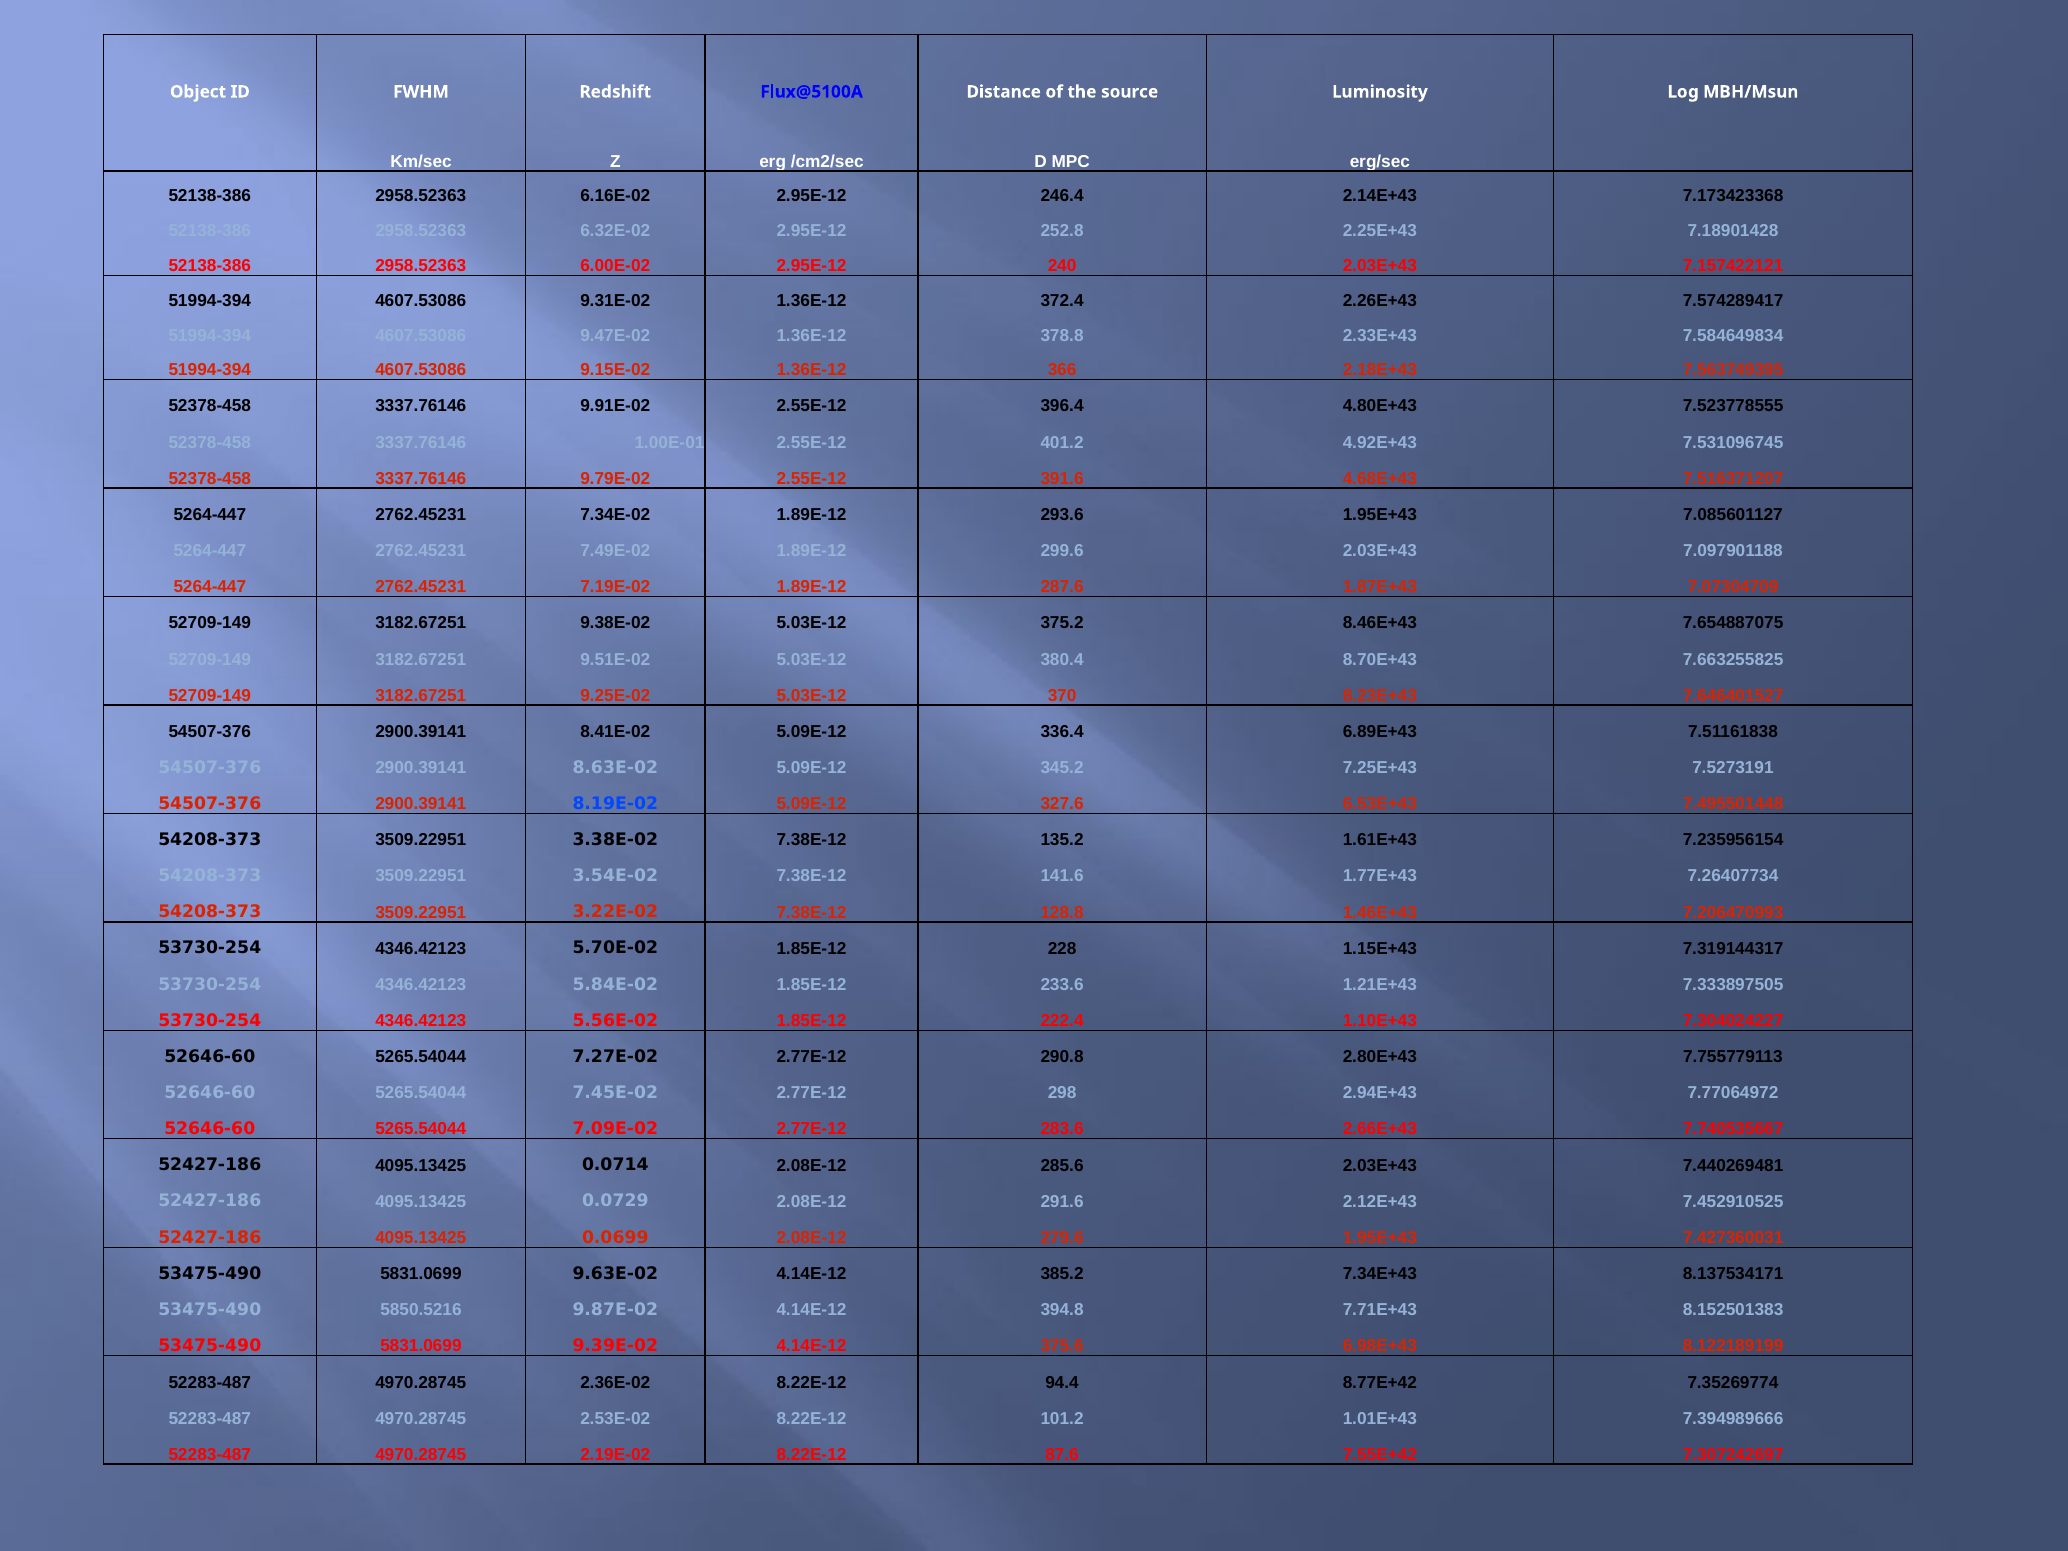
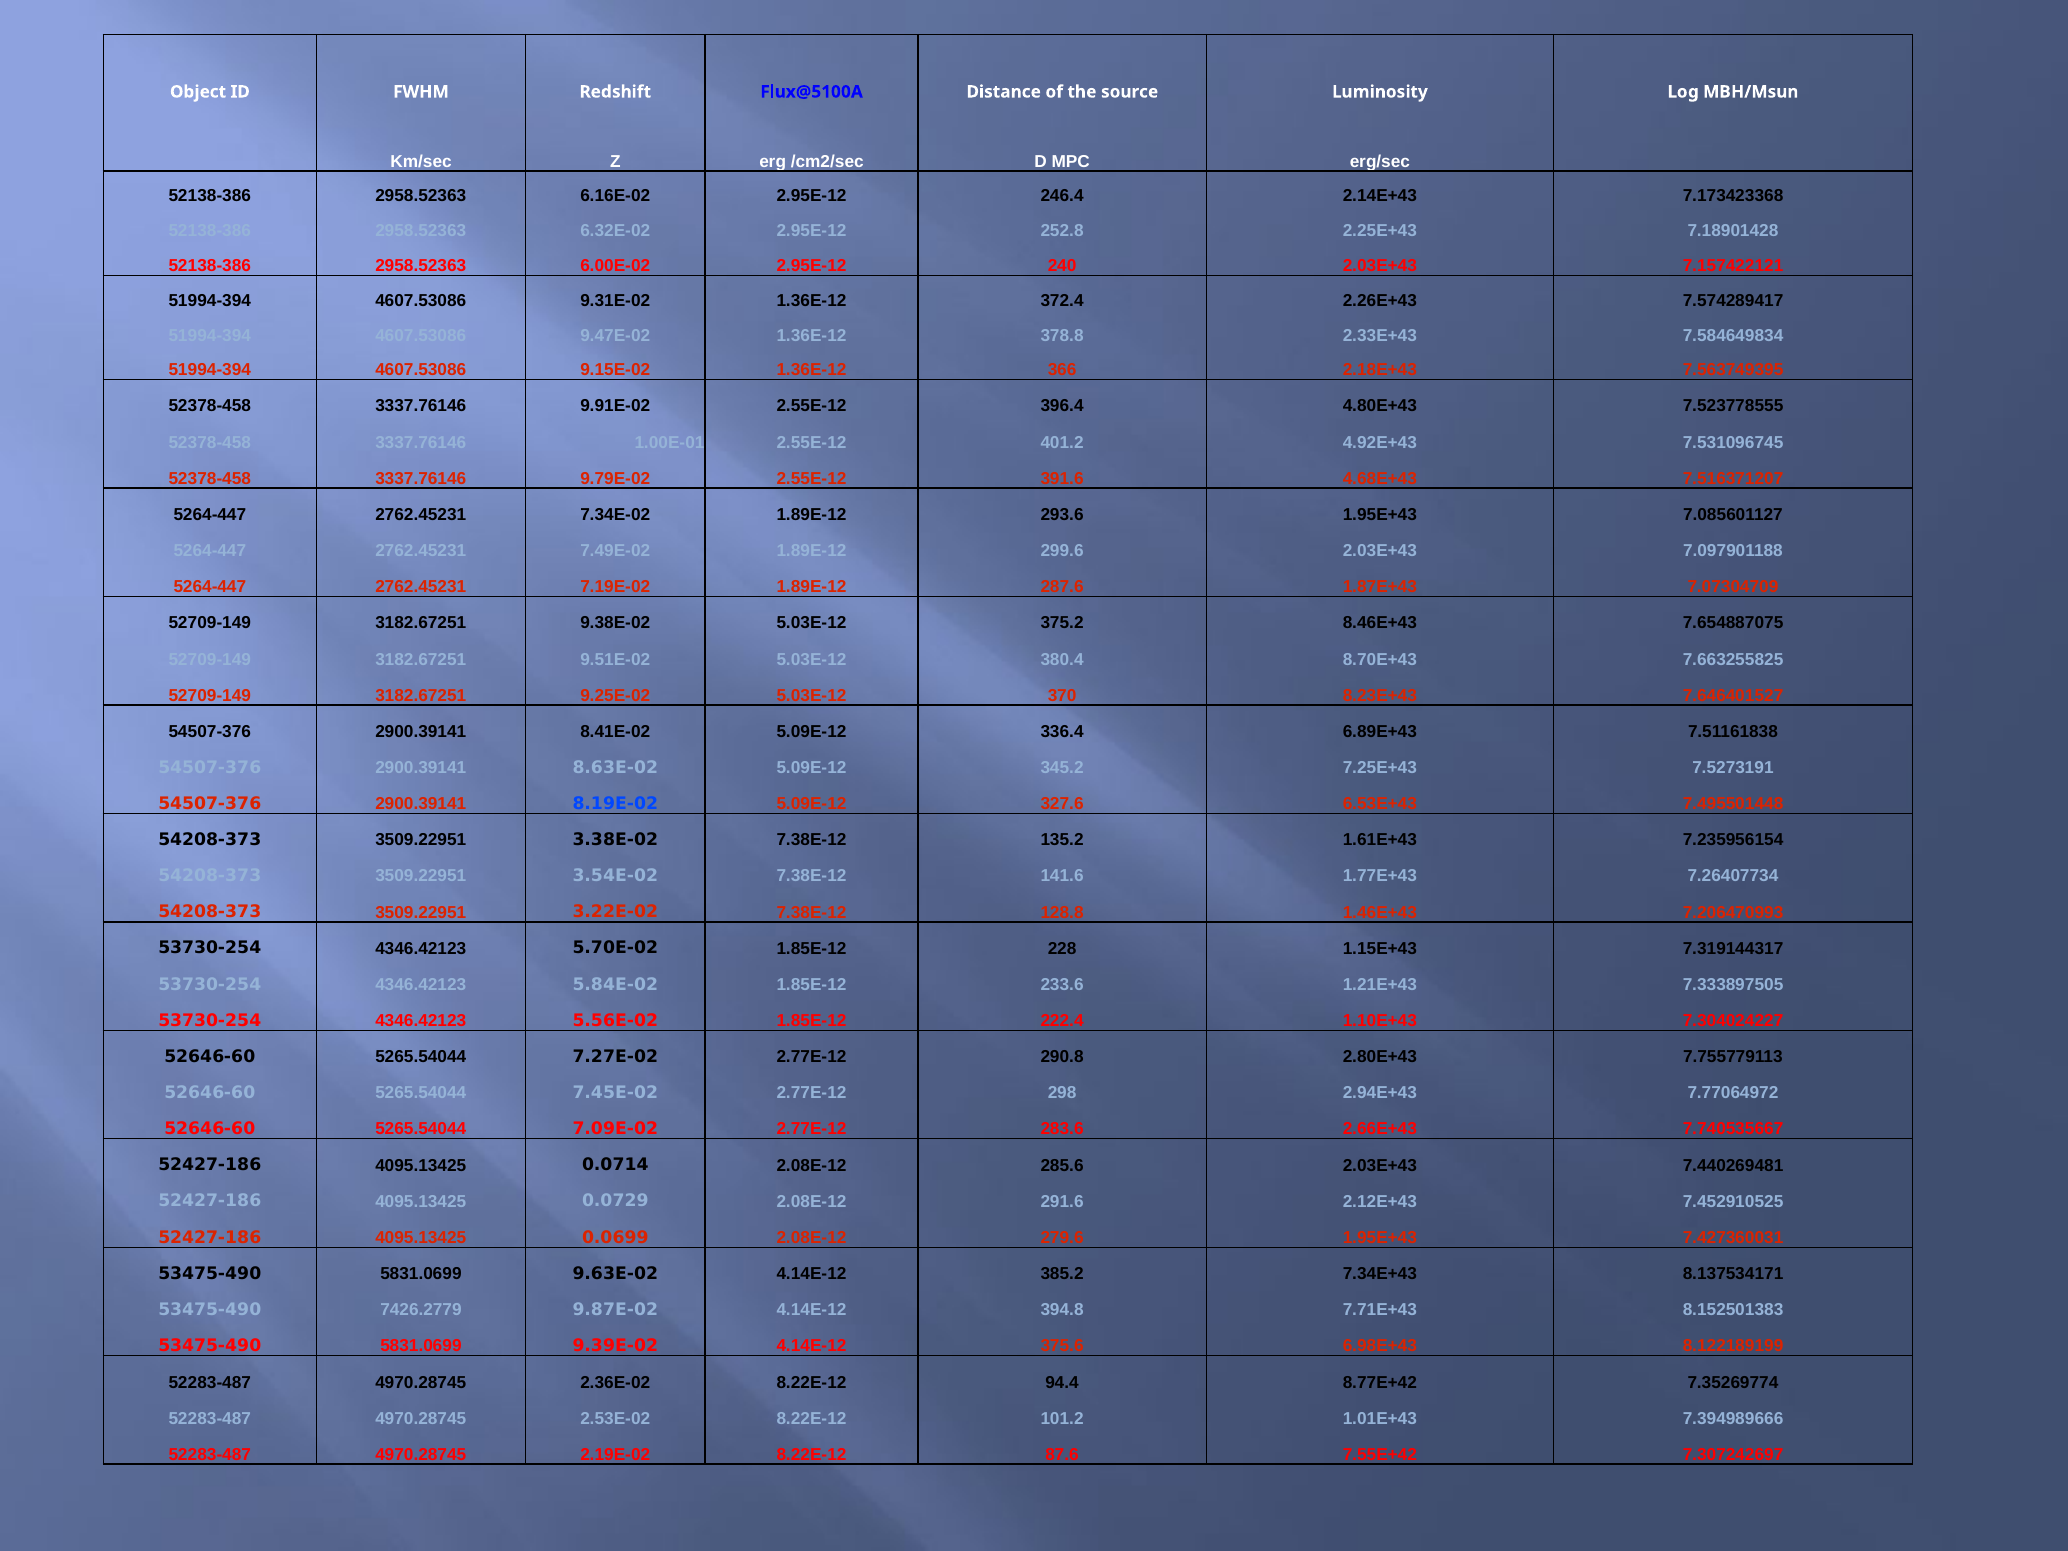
5850.5216: 5850.5216 -> 7426.2779
